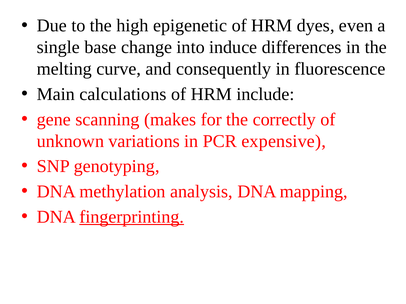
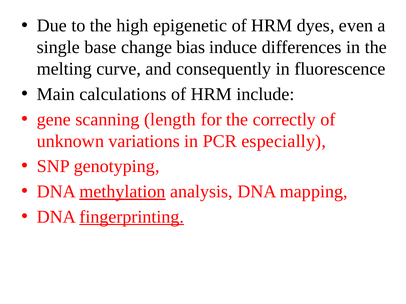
into: into -> bias
makes: makes -> length
expensive: expensive -> especially
methylation underline: none -> present
